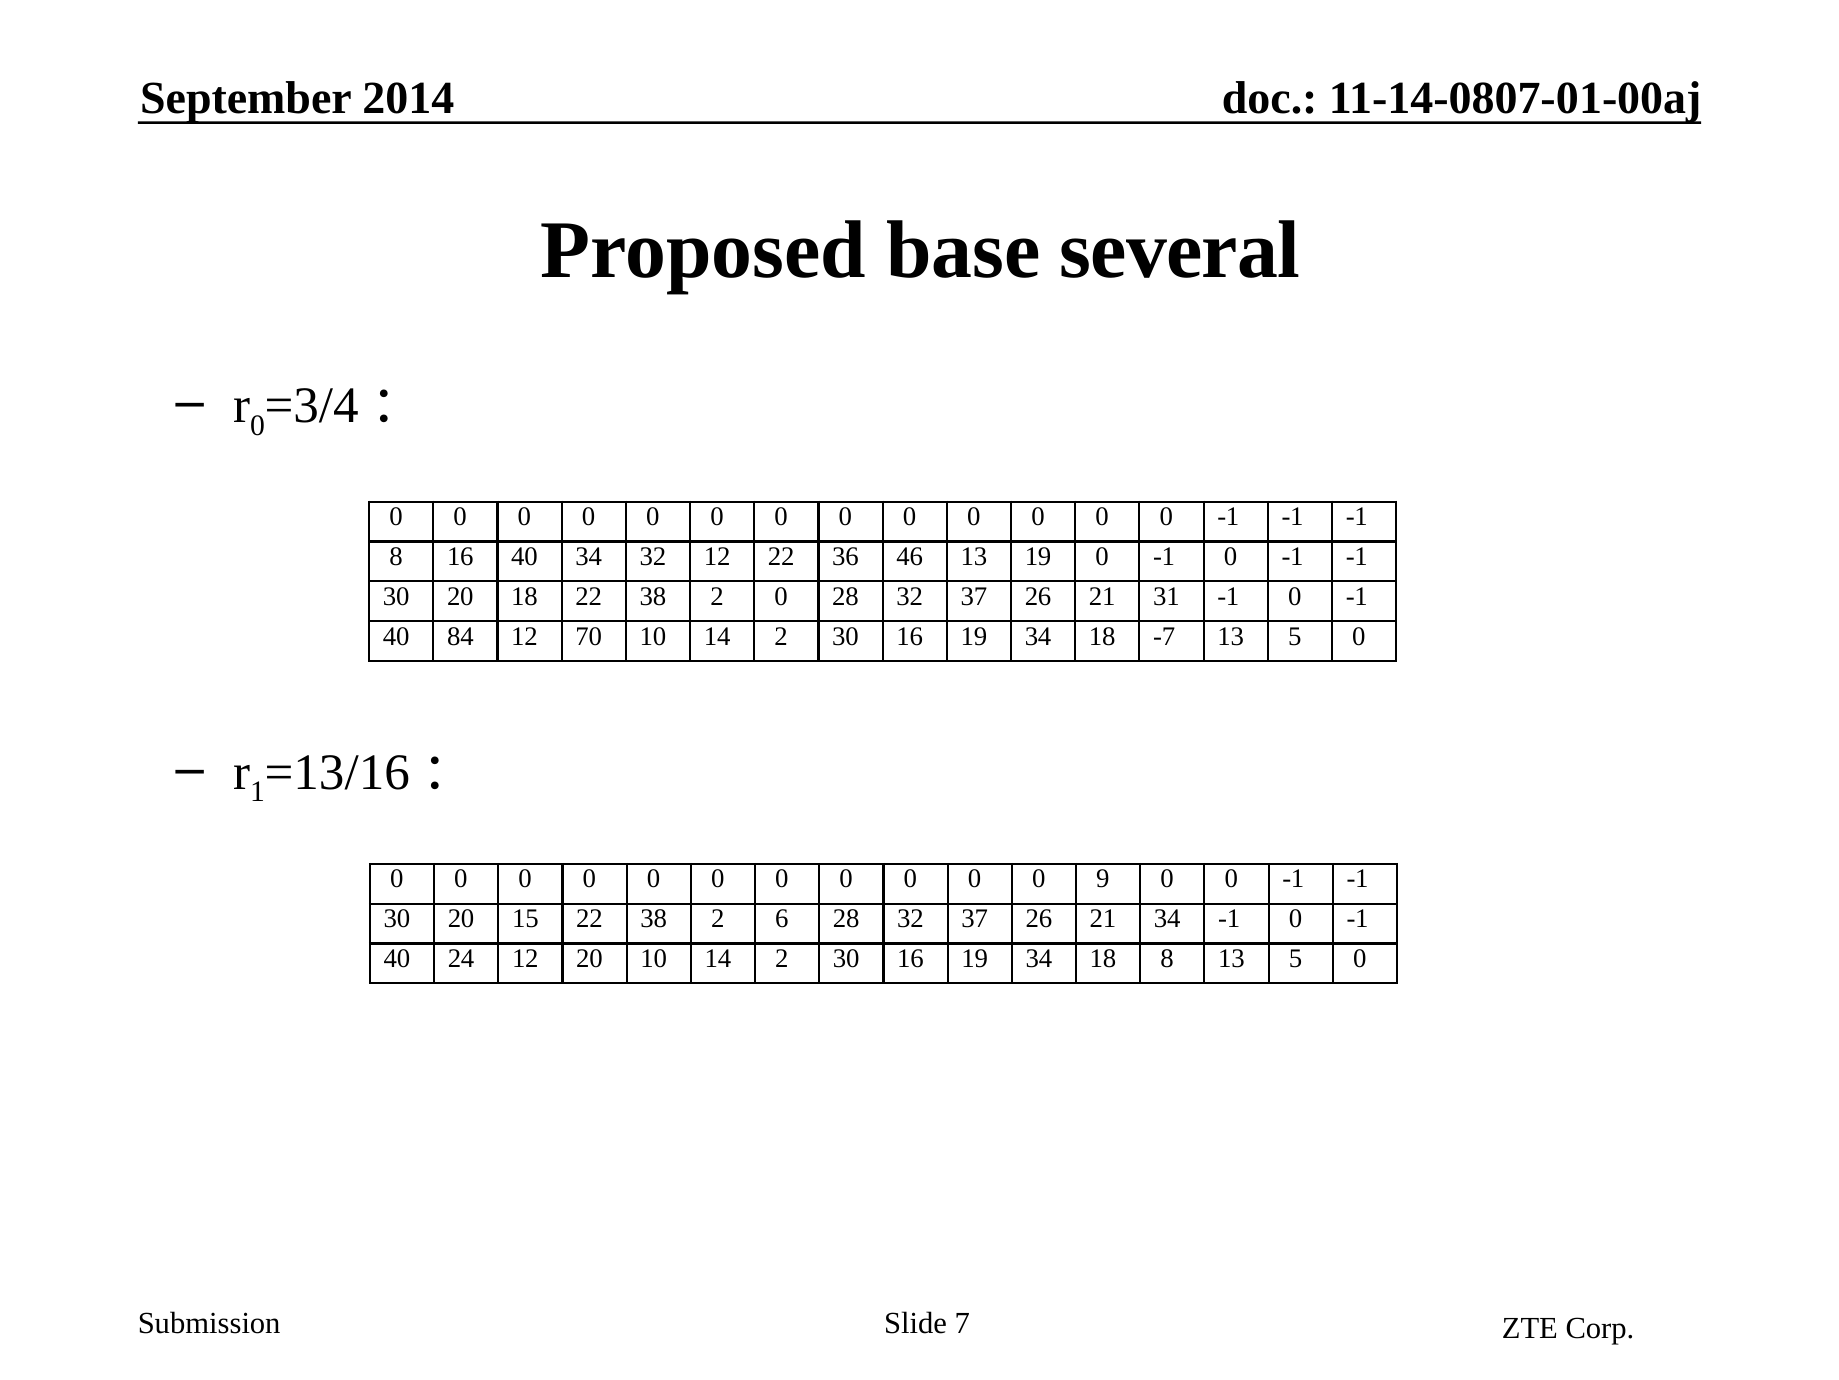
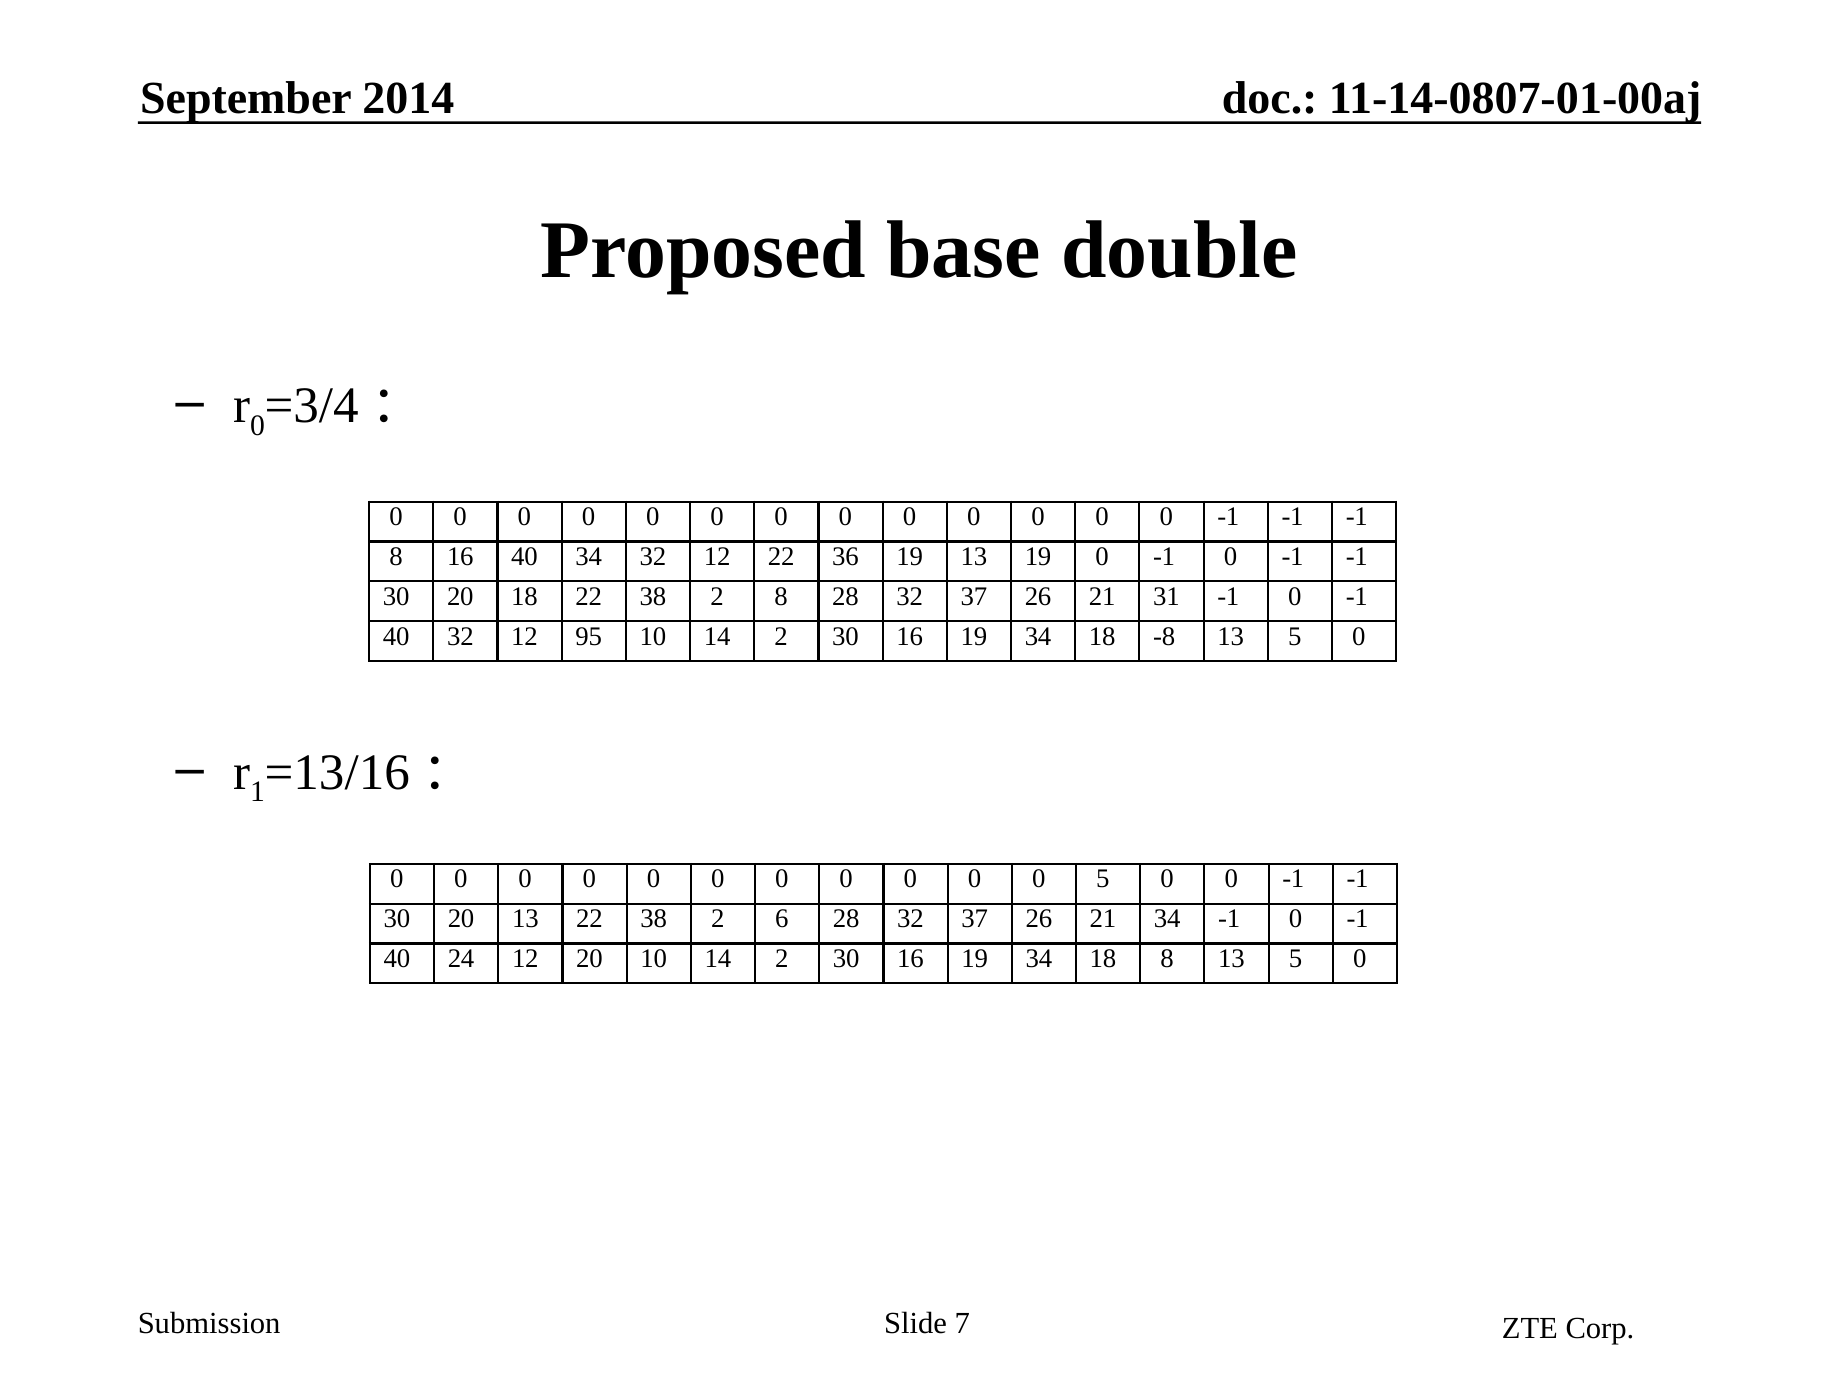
several: several -> double
36 46: 46 -> 19
2 0: 0 -> 8
40 84: 84 -> 32
70: 70 -> 95
-7: -7 -> -8
0 9: 9 -> 5
20 15: 15 -> 13
